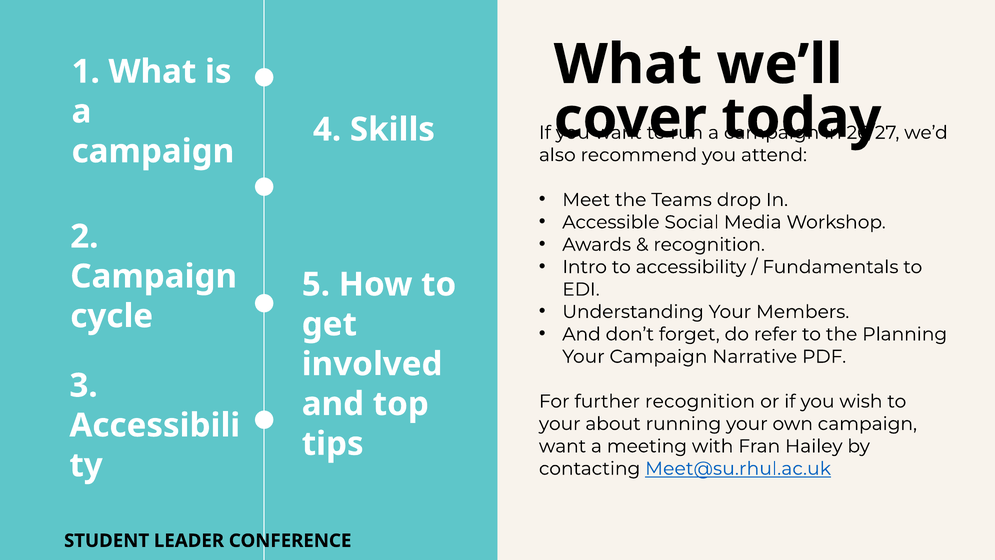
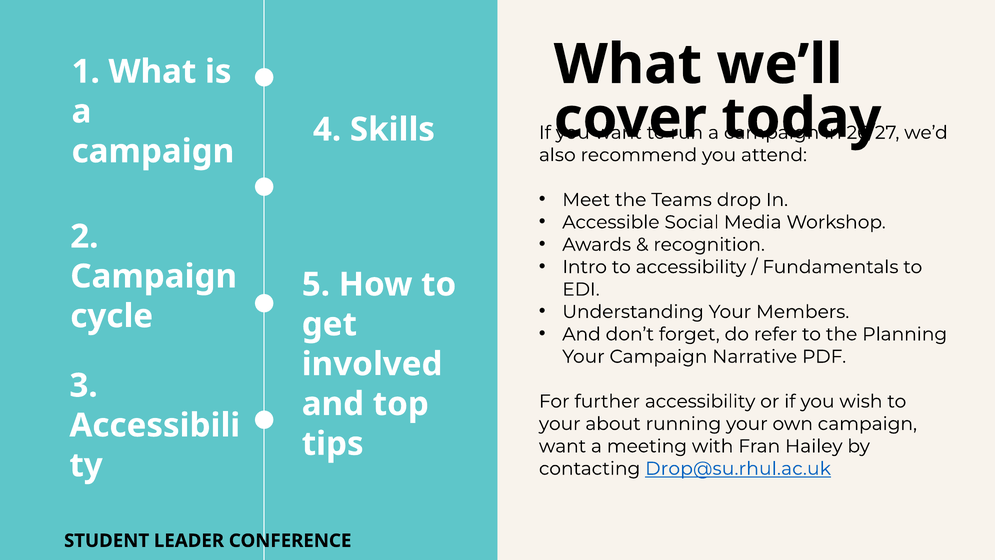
further recognition: recognition -> accessibility
Meet@su.rhul.ac.uk: Meet@su.rhul.ac.uk -> Drop@su.rhul.ac.uk
